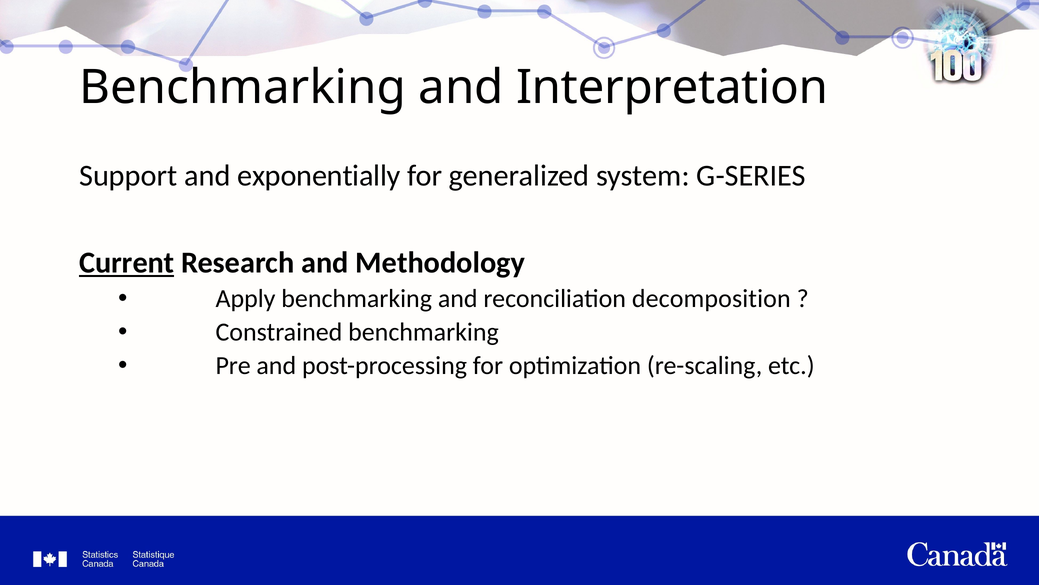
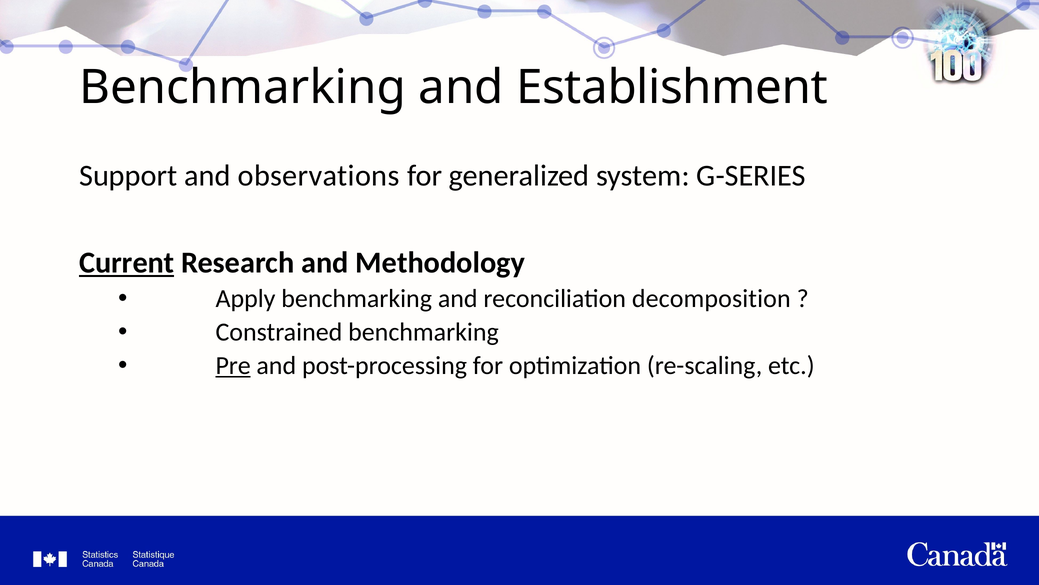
Interpretation: Interpretation -> Establishment
exponentially: exponentially -> observations
Pre underline: none -> present
